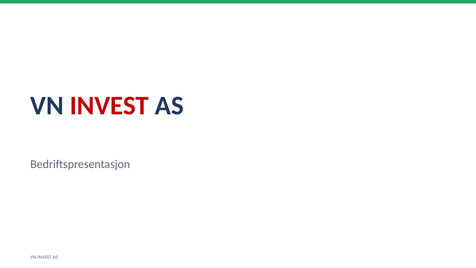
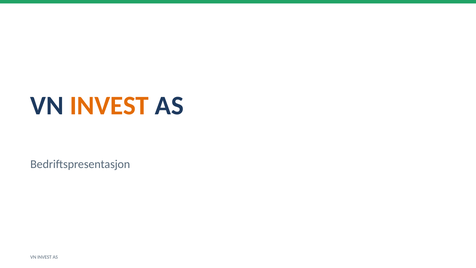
INVEST at (109, 106) colour: red -> orange
